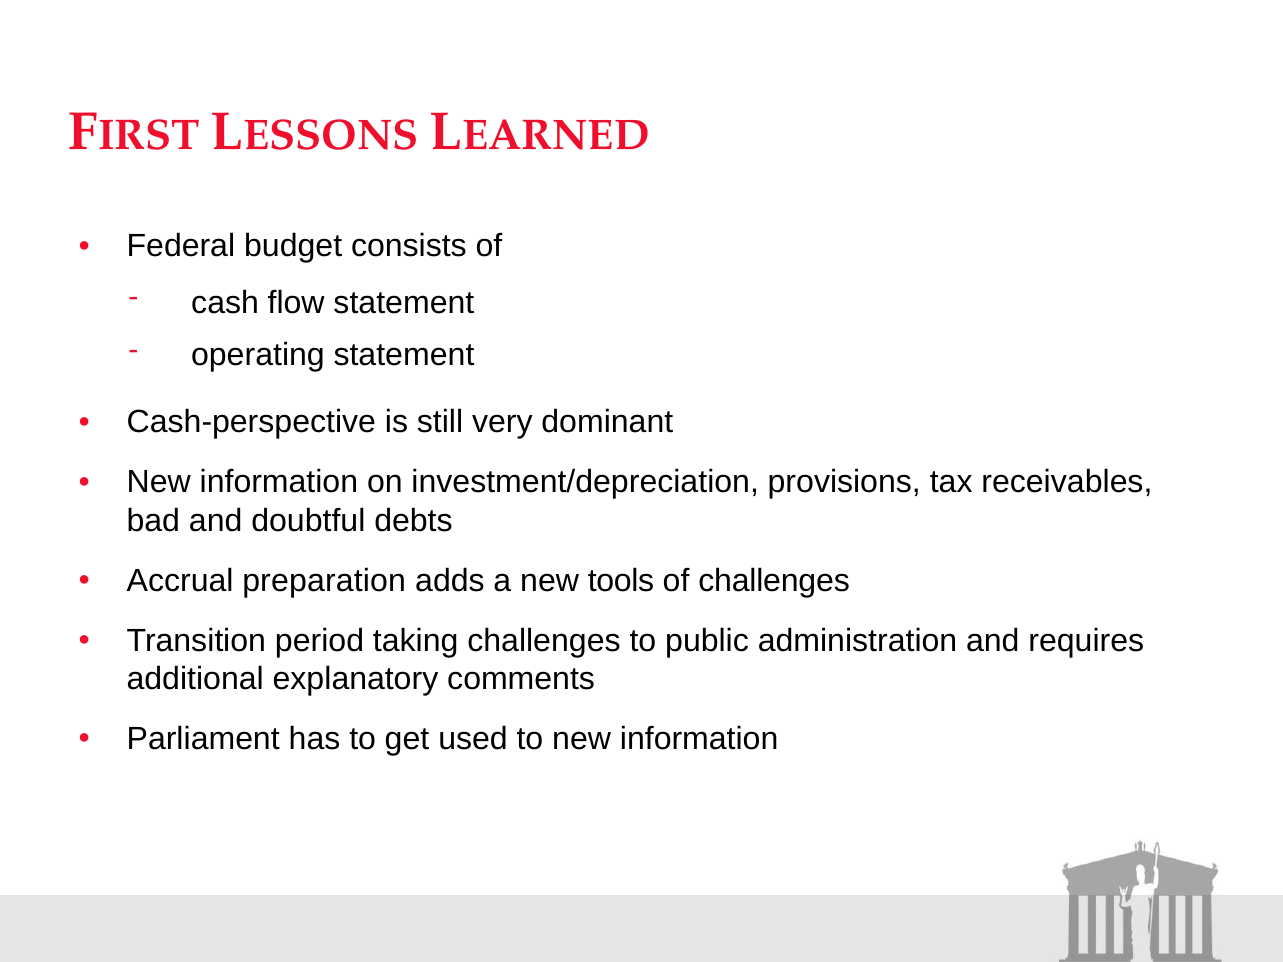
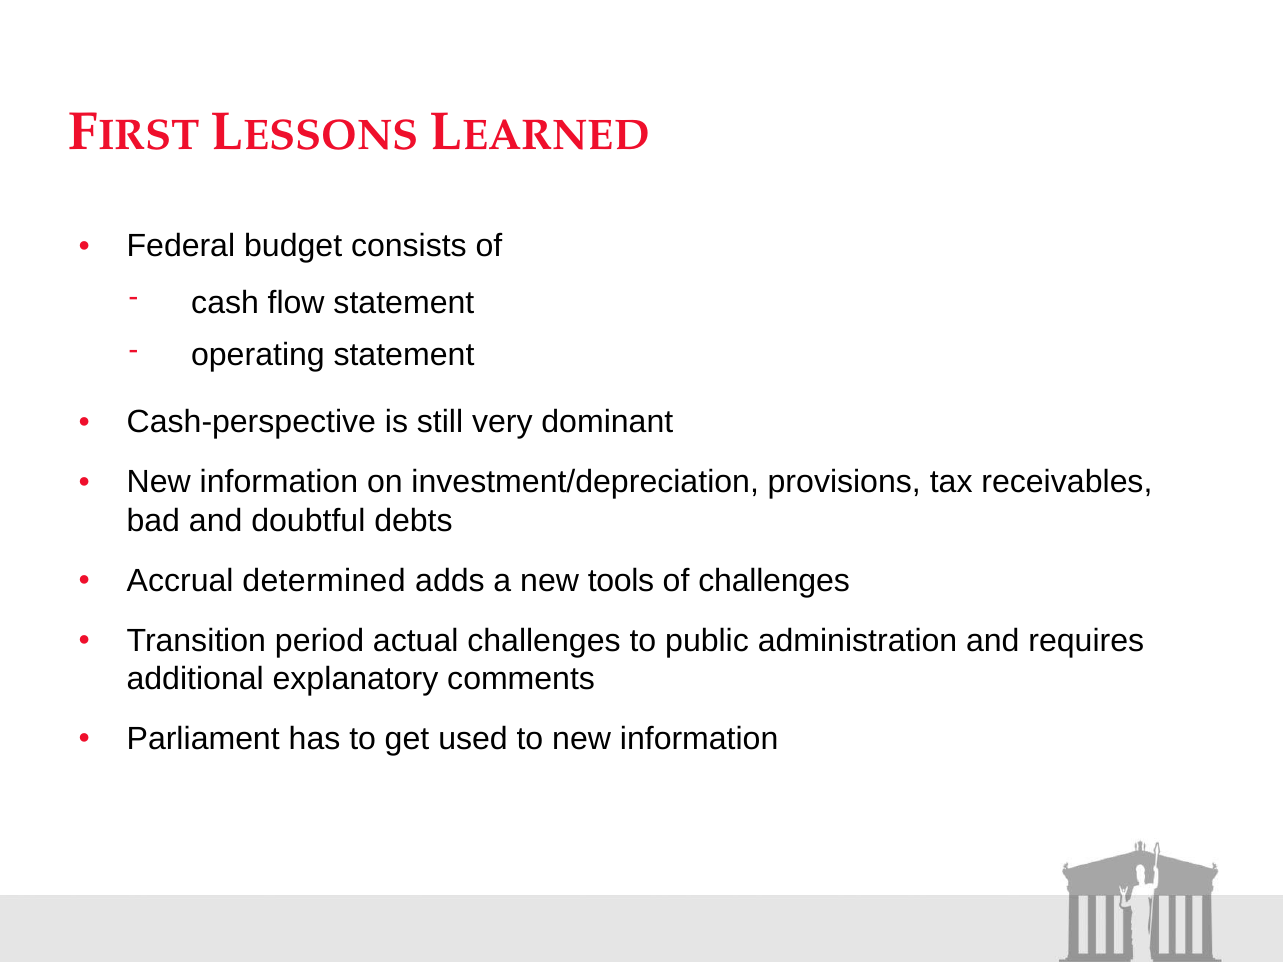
preparation: preparation -> determined
taking: taking -> actual
